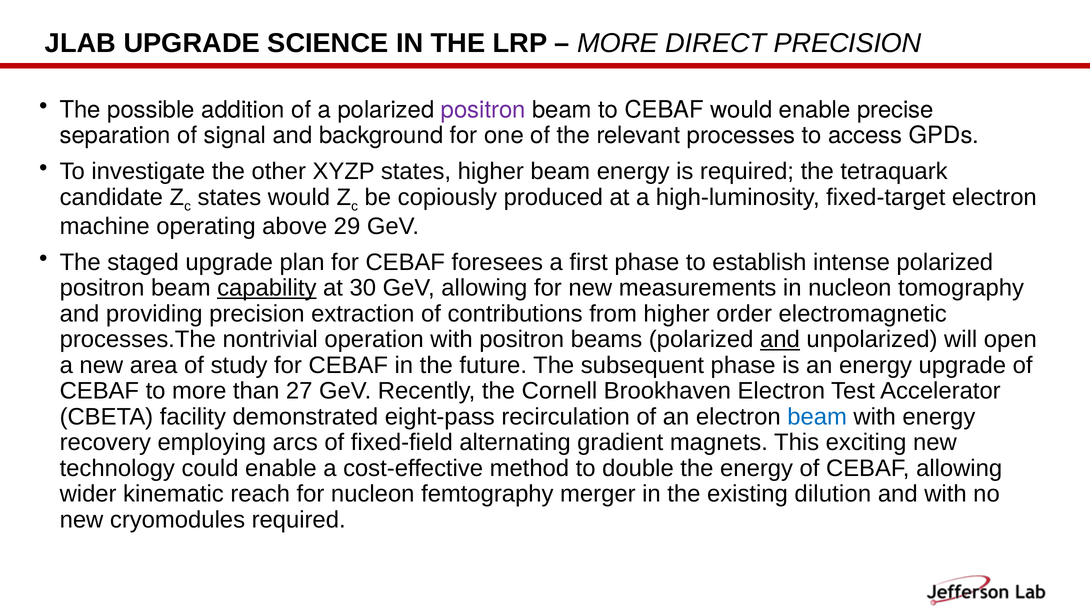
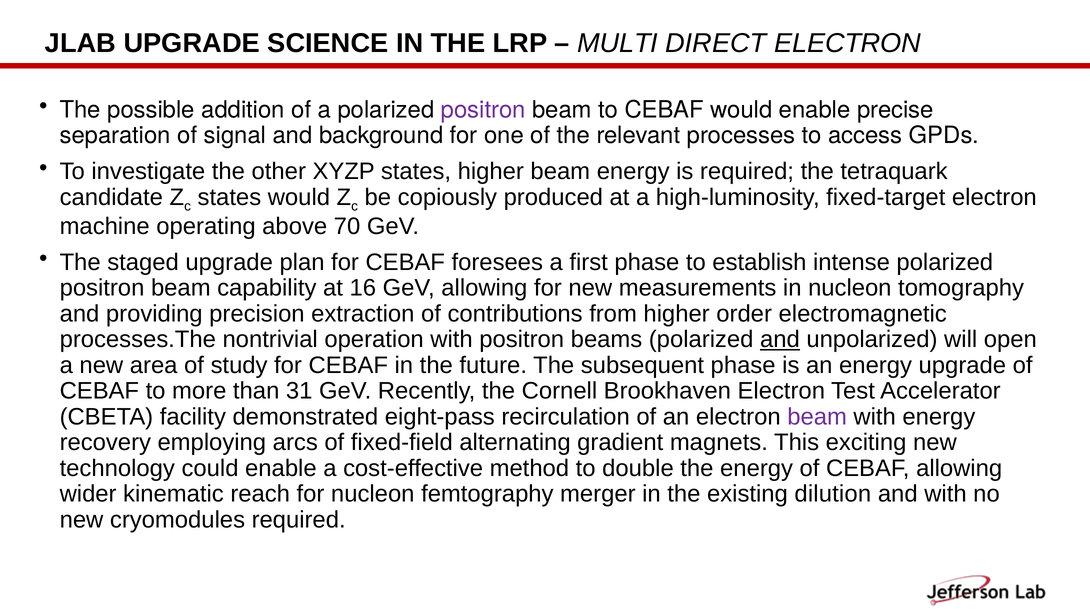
MORE at (618, 43): MORE -> MULTI
DIRECT PRECISION: PRECISION -> ELECTRON
29: 29 -> 70
capability underline: present -> none
30: 30 -> 16
27: 27 -> 31
beam at (817, 417) colour: blue -> purple
